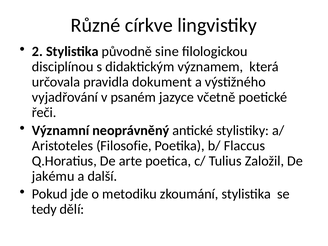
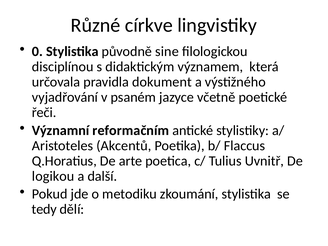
2: 2 -> 0
neoprávněný: neoprávněný -> reformačním
Filosofie: Filosofie -> Akcentů
Založil: Založil -> Uvnitř
jakému: jakému -> logikou
